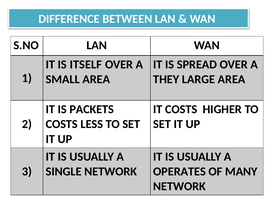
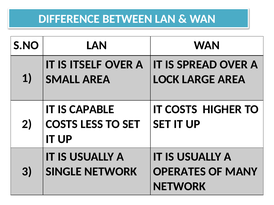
THEY: THEY -> LOCK
PACKETS: PACKETS -> CAPABLE
